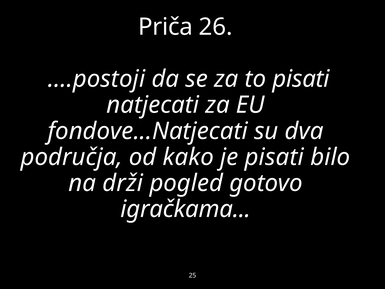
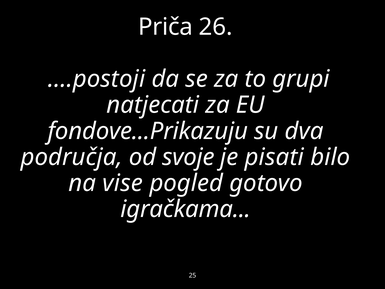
to pisati: pisati -> grupi
fondove...Natjecati: fondove...Natjecati -> fondove...Prikazuju
kako: kako -> svoje
drži: drži -> vise
